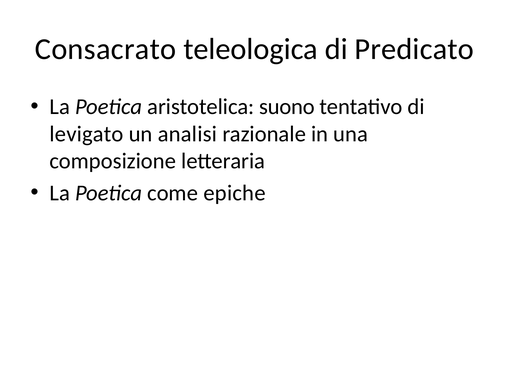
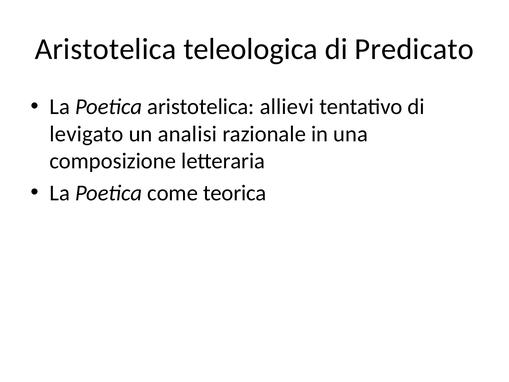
Consacrato at (106, 49): Consacrato -> Aristotelica
suono: suono -> allievi
epiche: epiche -> teorica
